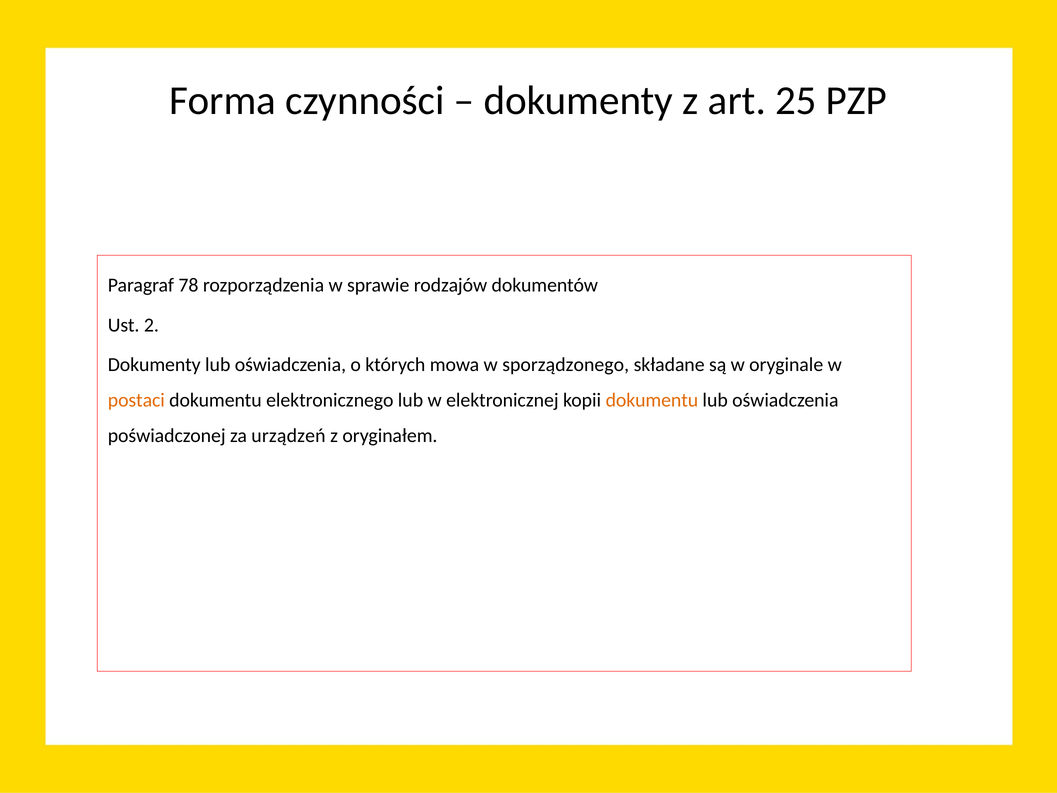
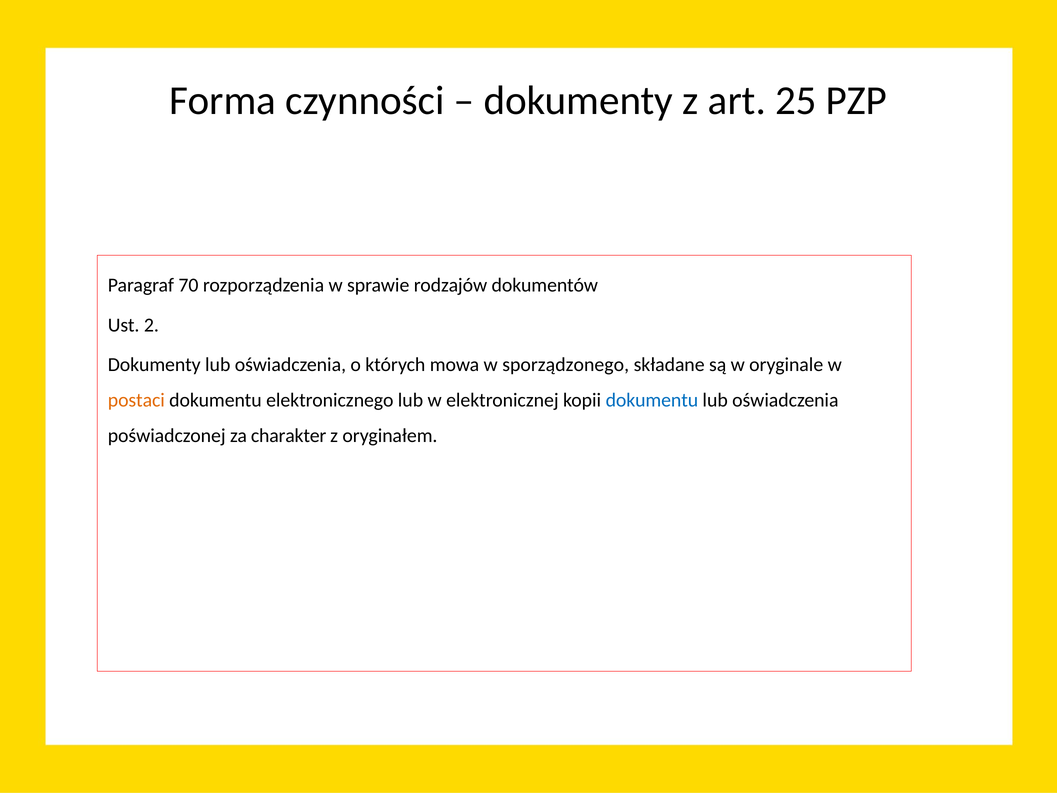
78: 78 -> 70
dokumentu at (652, 400) colour: orange -> blue
urządzeń: urządzeń -> charakter
